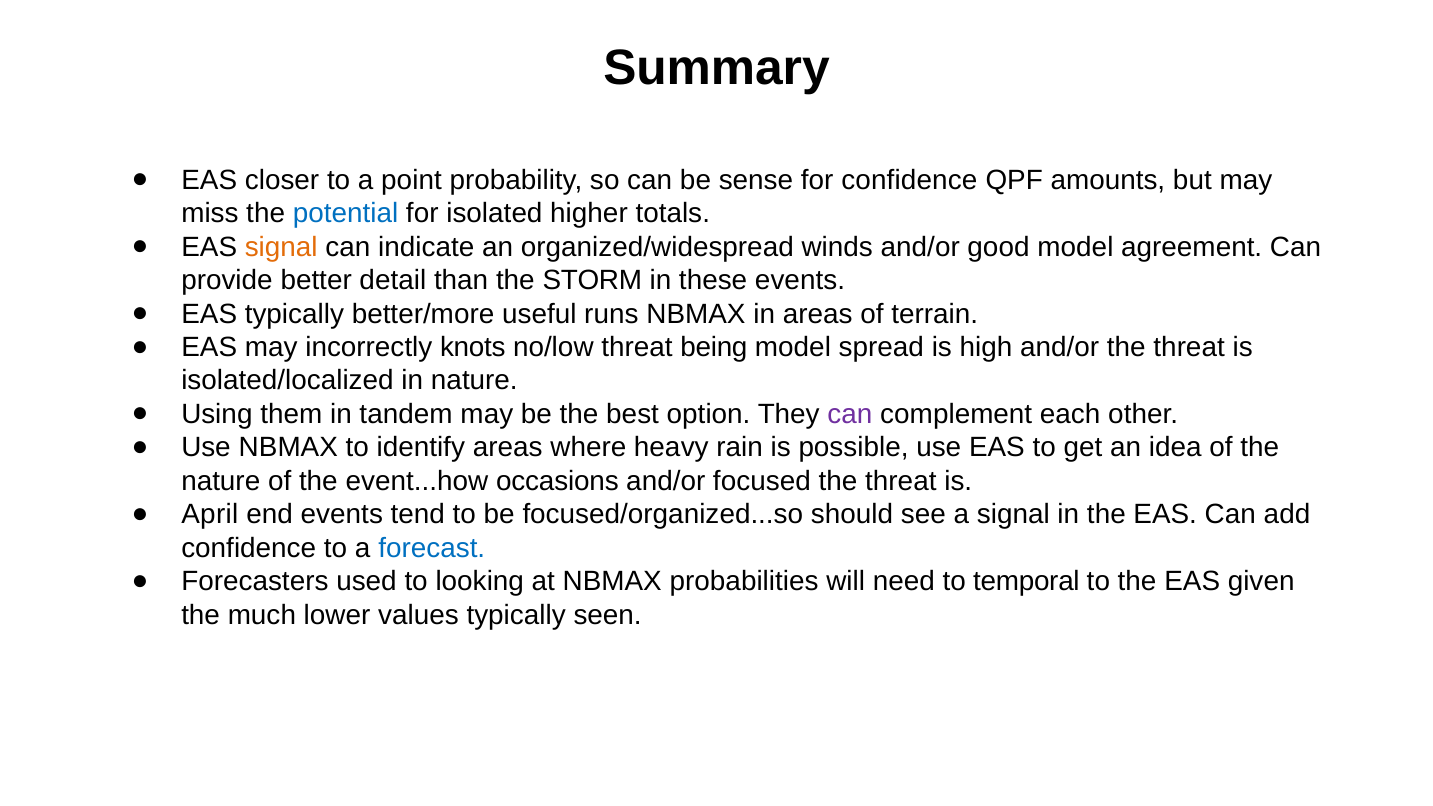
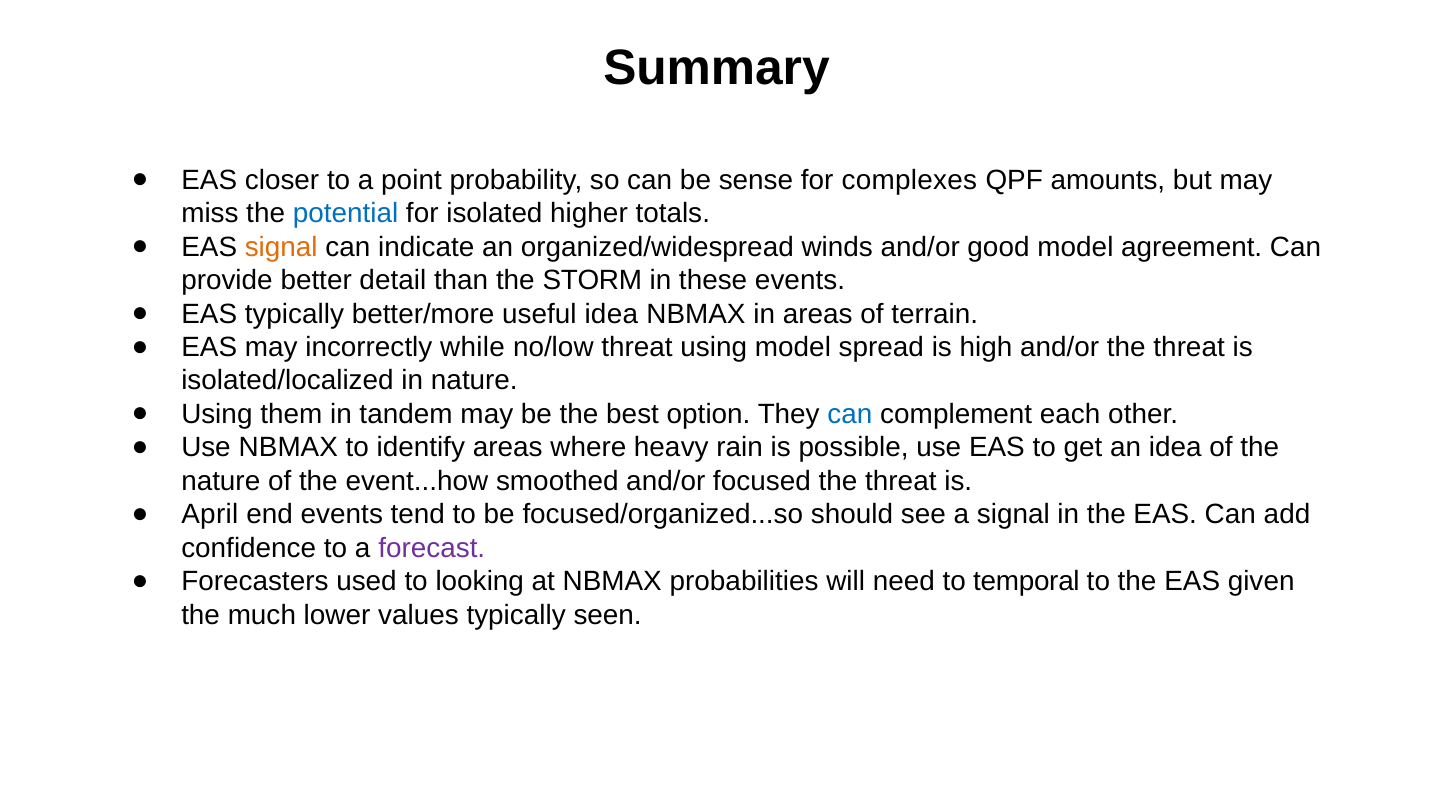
for confidence: confidence -> complexes
useful runs: runs -> idea
knots: knots -> while
threat being: being -> using
can at (850, 414) colour: purple -> blue
occasions: occasions -> smoothed
forecast colour: blue -> purple
